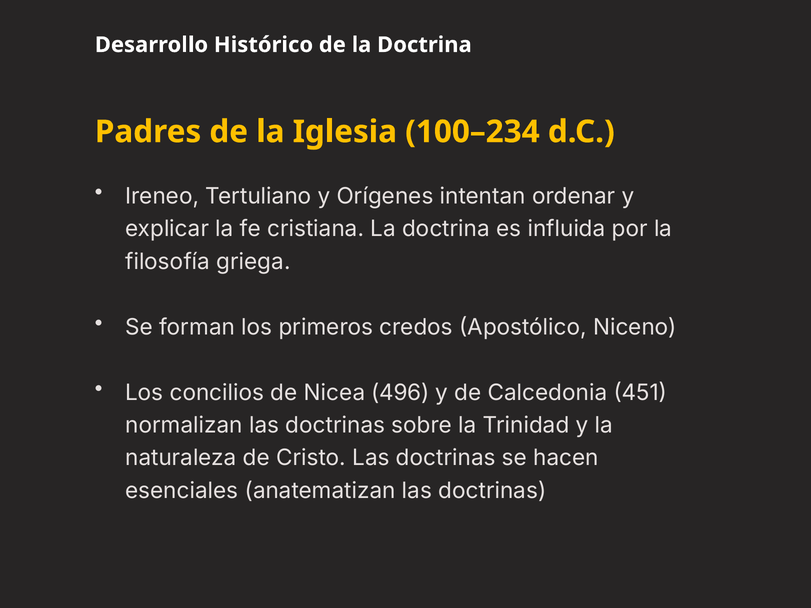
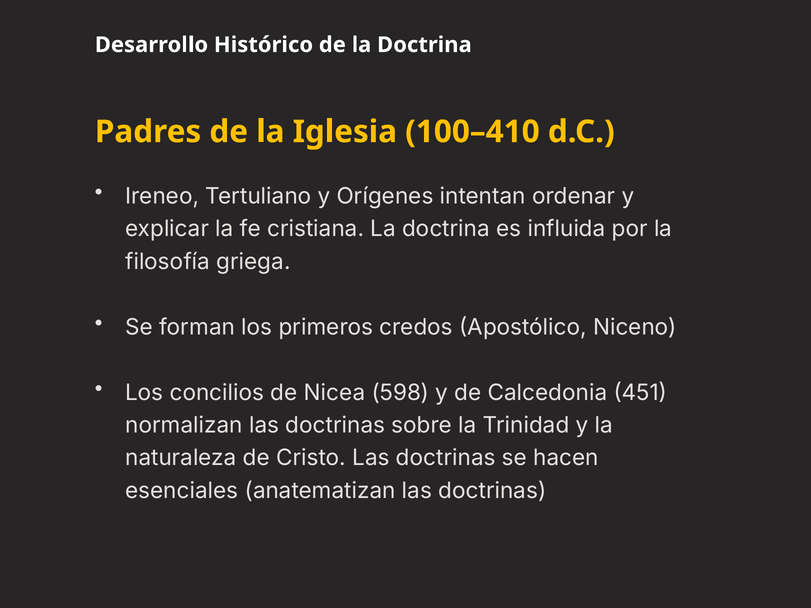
100–234: 100–234 -> 100–410
496: 496 -> 598
